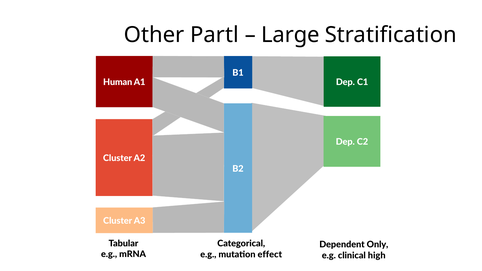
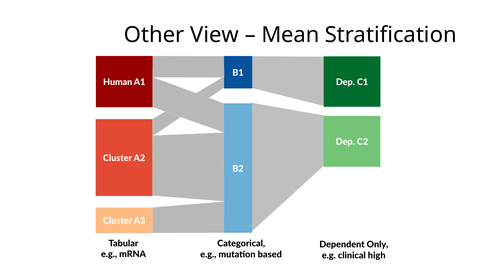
Partl: Partl -> View
Large: Large -> Mean
effect: effect -> based
